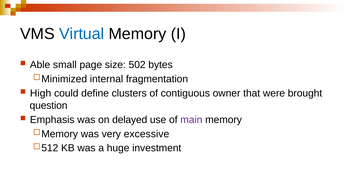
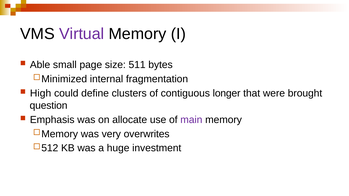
Virtual colour: blue -> purple
502: 502 -> 511
owner: owner -> longer
delayed: delayed -> allocate
excessive: excessive -> overwrites
